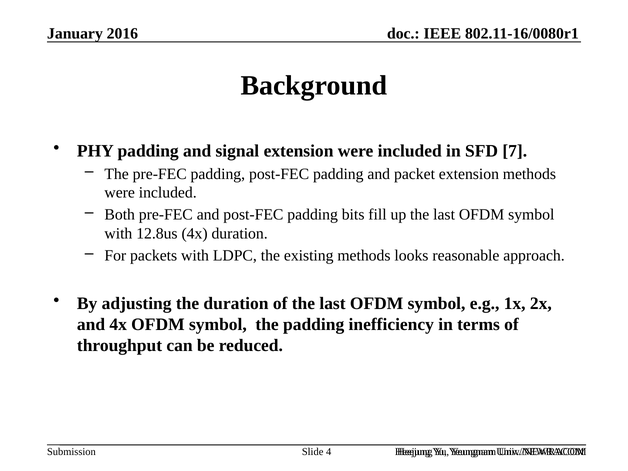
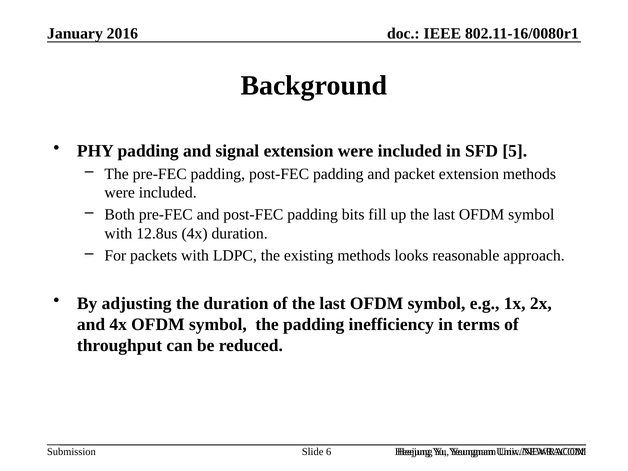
7: 7 -> 5
4: 4 -> 6
